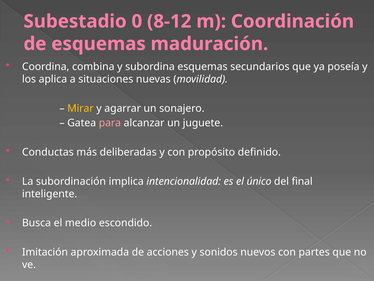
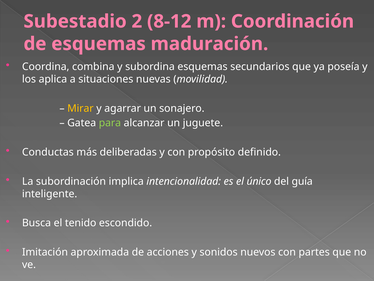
0: 0 -> 2
para colour: pink -> light green
final: final -> guía
medio: medio -> tenido
